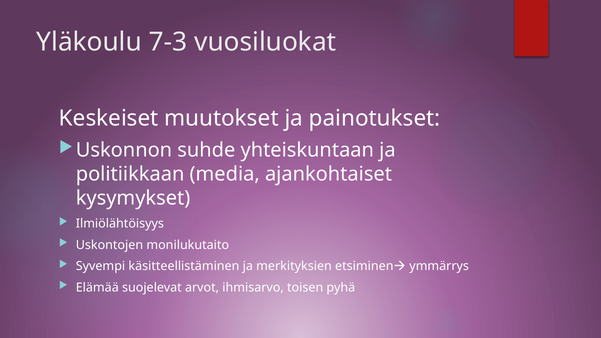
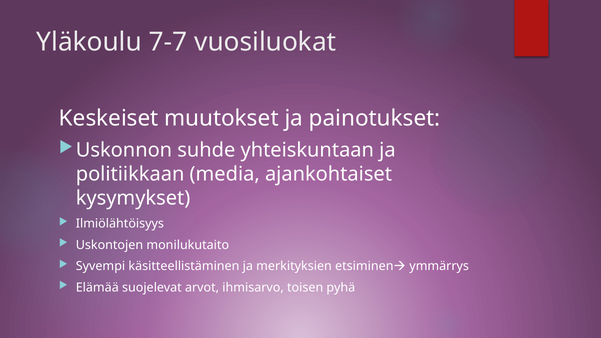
7-3: 7-3 -> 7-7
